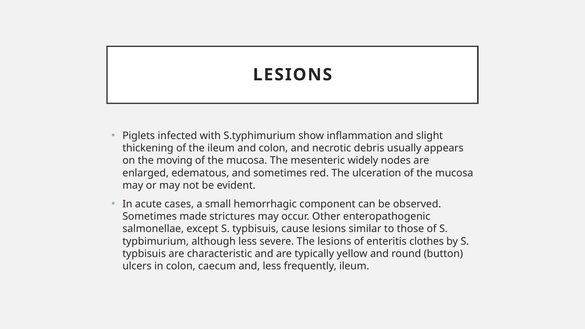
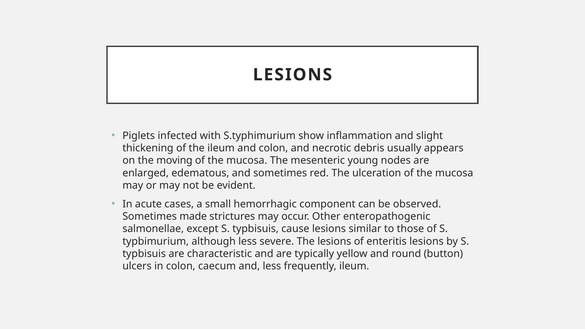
widely: widely -> young
enteritis clothes: clothes -> lesions
